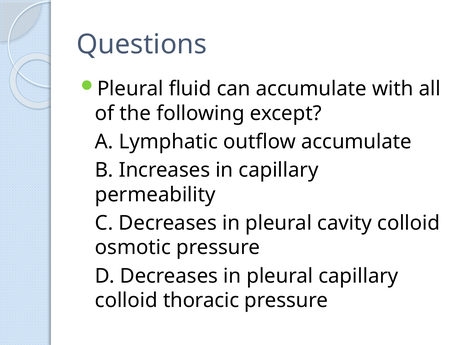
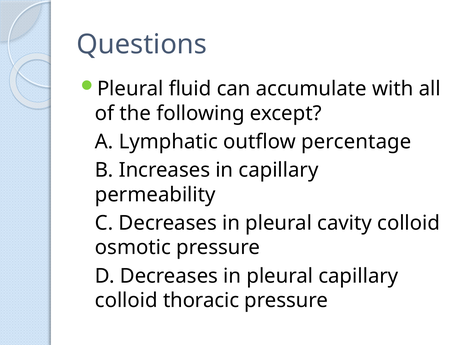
outflow accumulate: accumulate -> percentage
